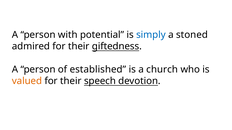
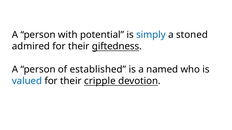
church: church -> named
valued colour: orange -> blue
speech: speech -> cripple
